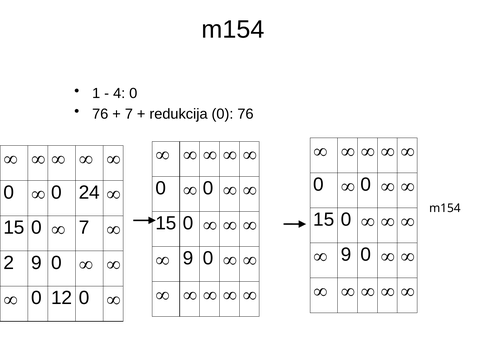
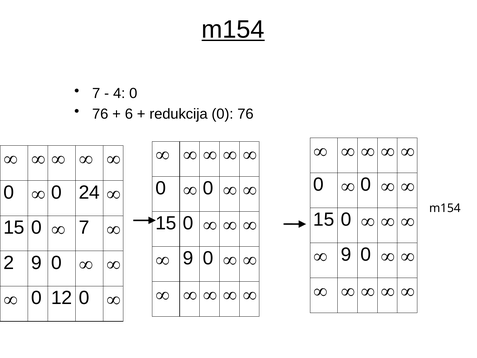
m154 at (233, 29) underline: none -> present
1 at (96, 93): 1 -> 7
7 at (129, 114): 7 -> 6
